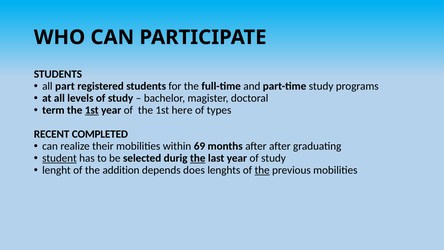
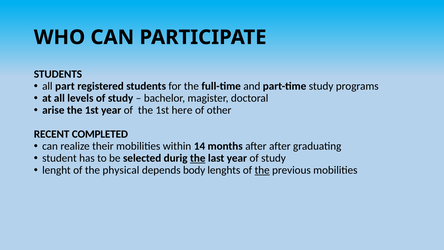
term: term -> arise
1st at (92, 110) underline: present -> none
types: types -> other
69: 69 -> 14
student underline: present -> none
addition: addition -> physical
does: does -> body
